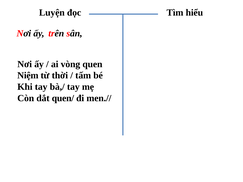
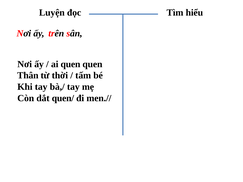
ai vòng: vòng -> quen
Niệm: Niệm -> Thân
